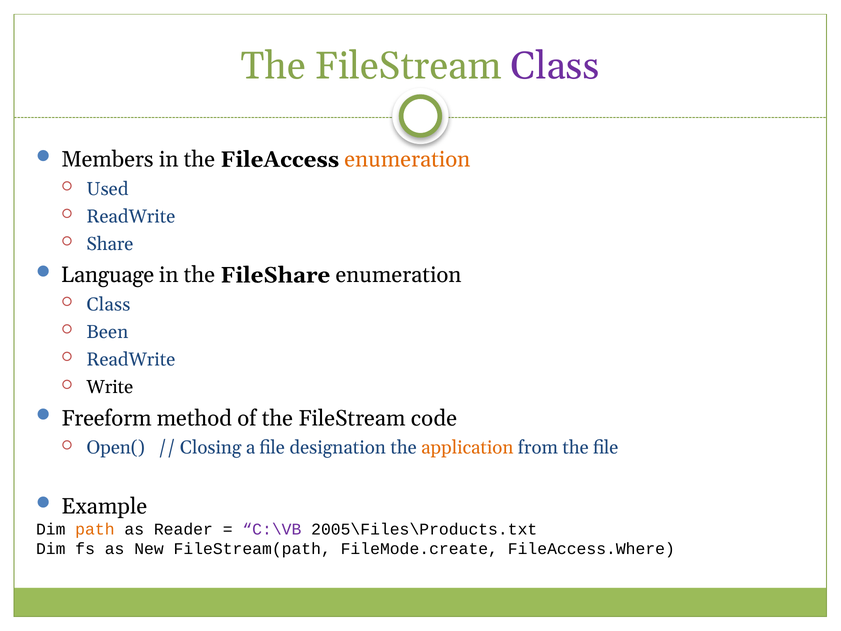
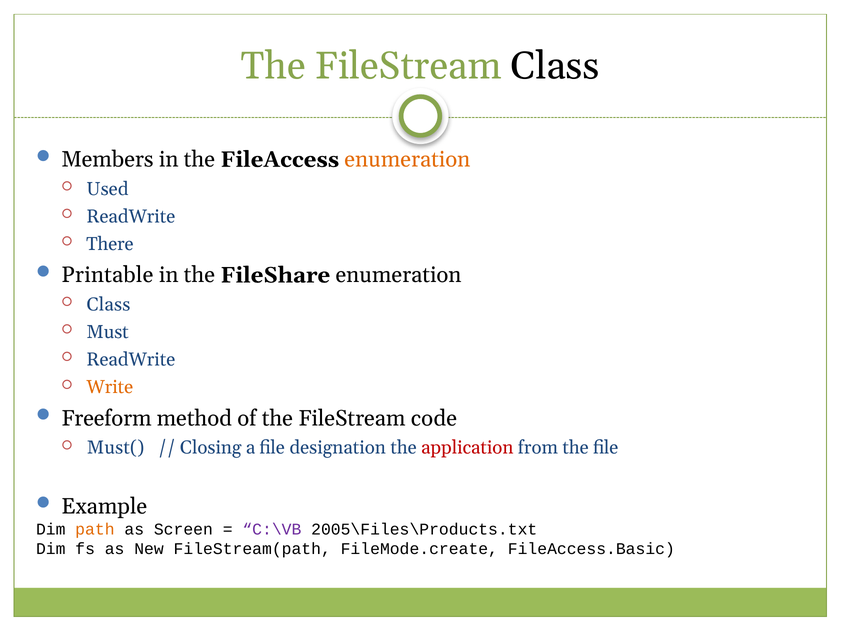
Class at (555, 66) colour: purple -> black
Share: Share -> There
Language: Language -> Printable
Been: Been -> Must
Write colour: black -> orange
Open(: Open( -> Must(
application colour: orange -> red
Reader: Reader -> Screen
FileAccess.Where: FileAccess.Where -> FileAccess.Basic
